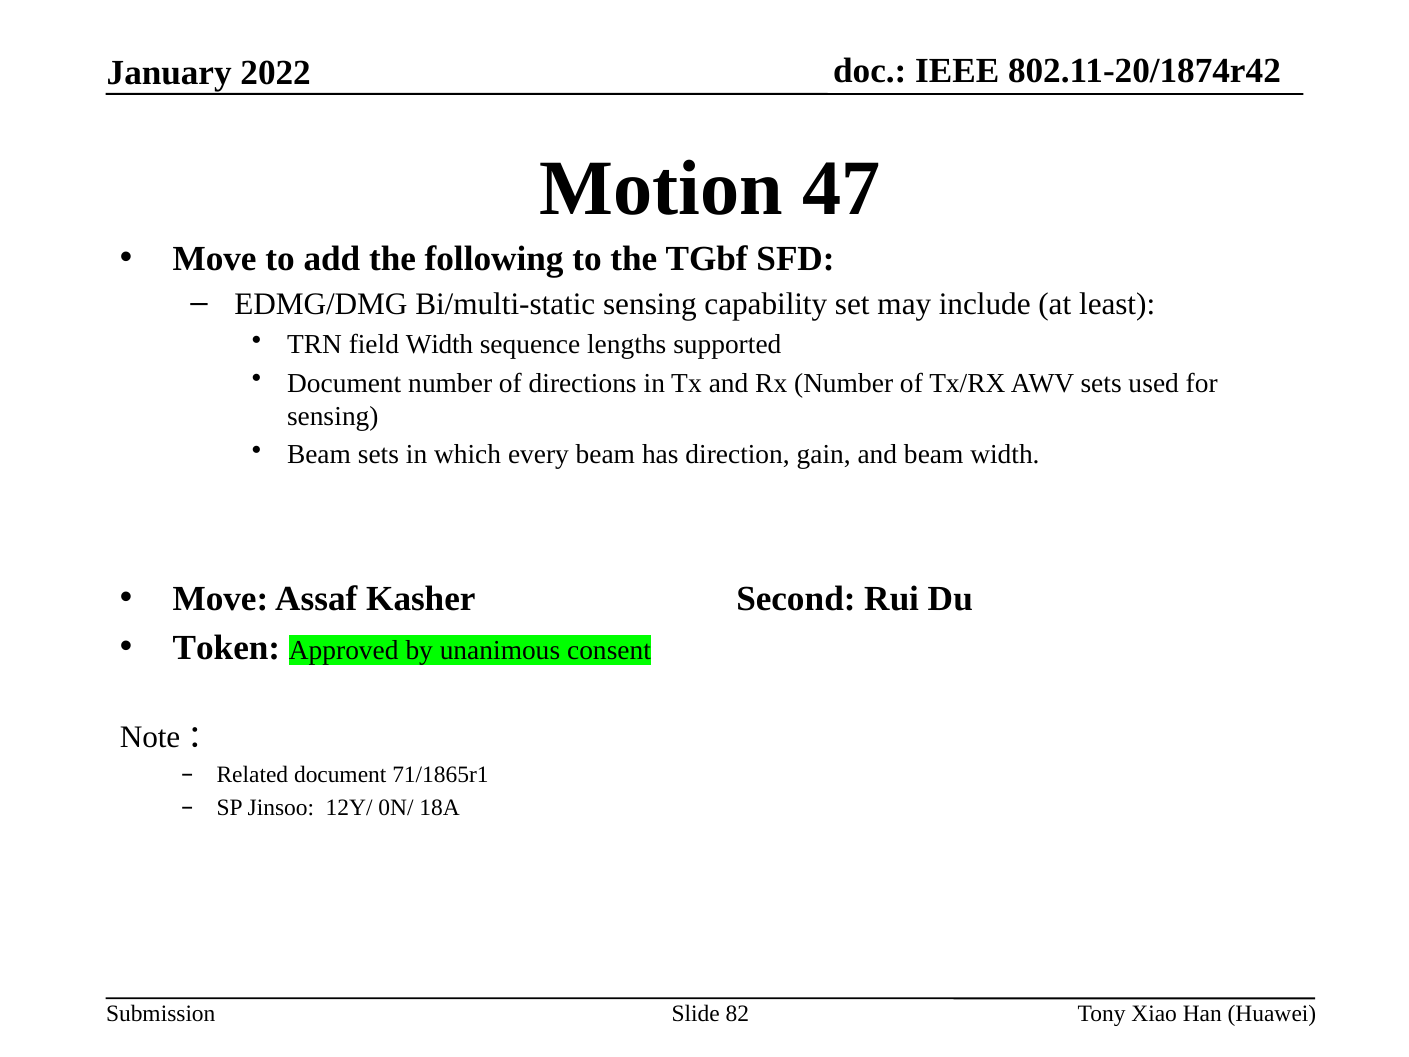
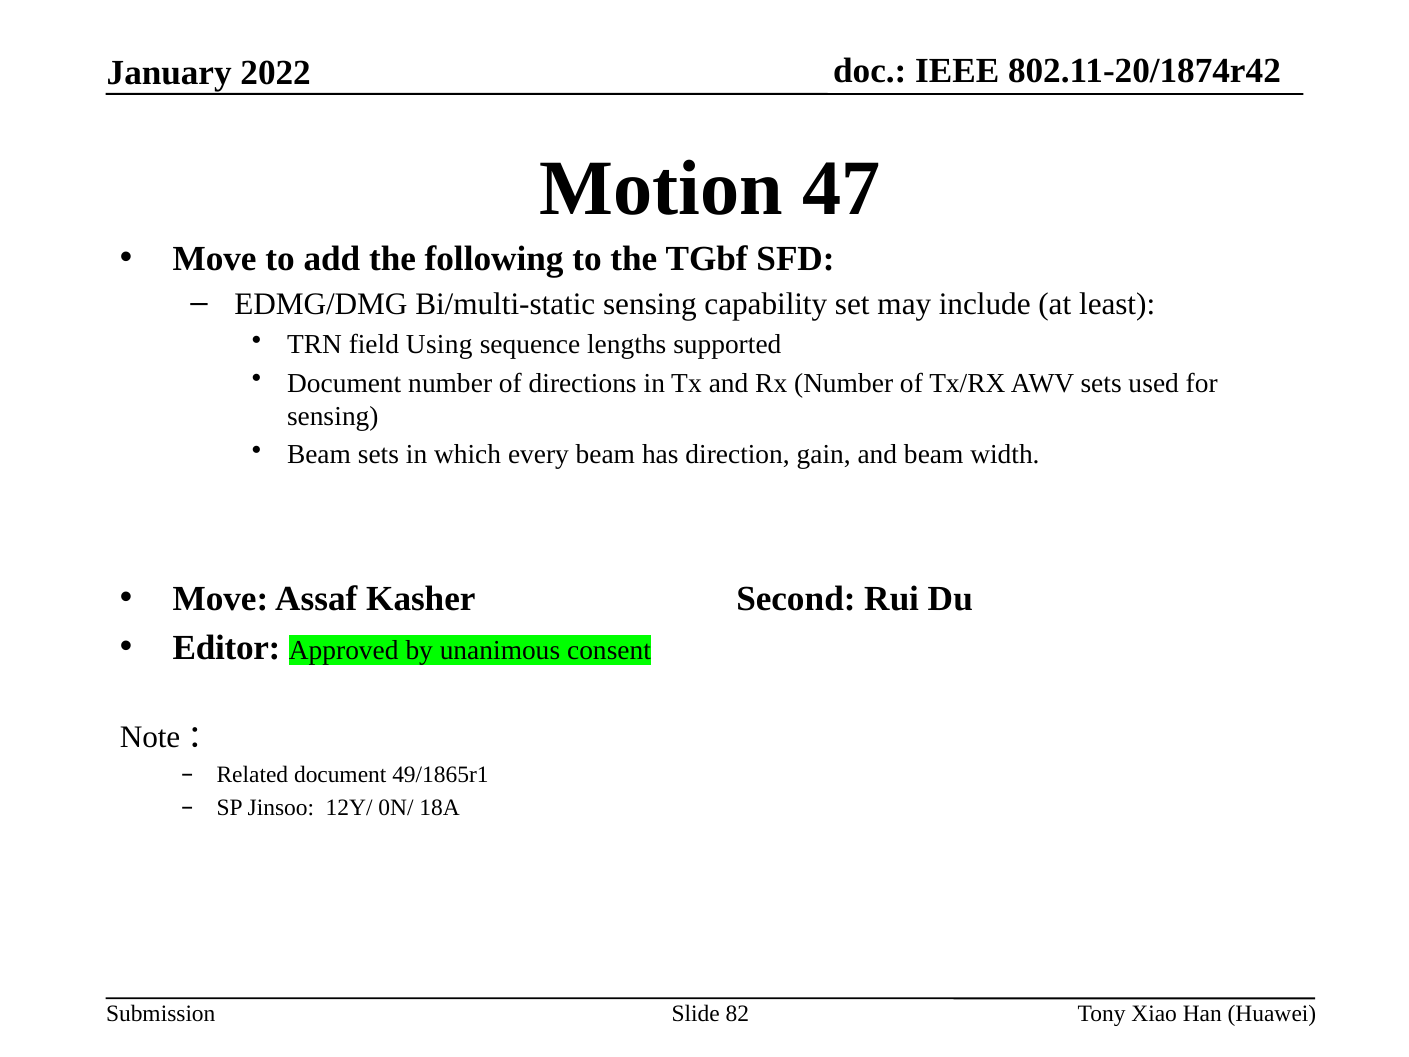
field Width: Width -> Using
Token: Token -> Editor
71/1865r1: 71/1865r1 -> 49/1865r1
